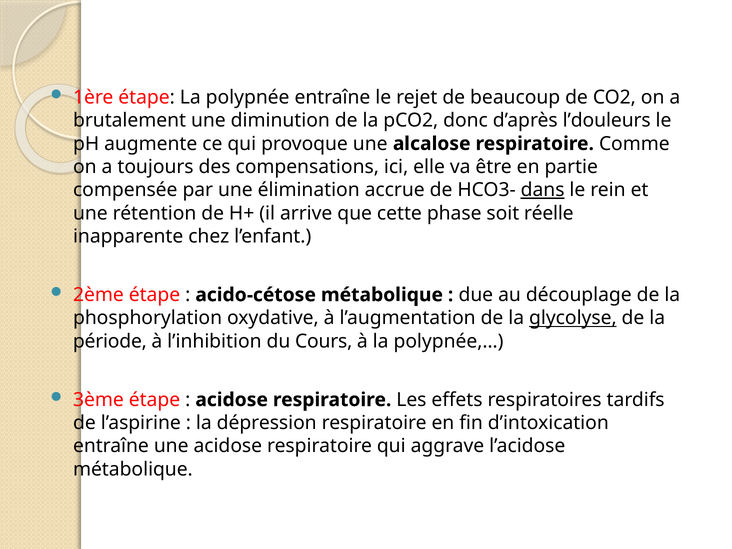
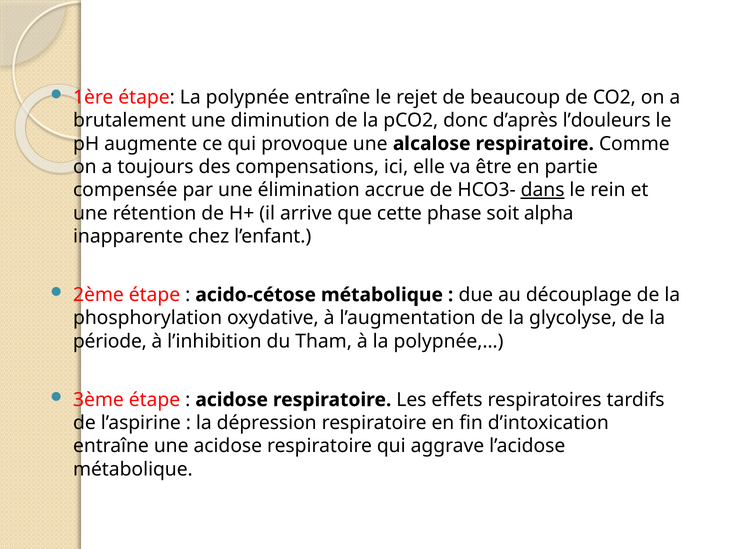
réelle: réelle -> alpha
glycolyse underline: present -> none
Cours: Cours -> Tham
